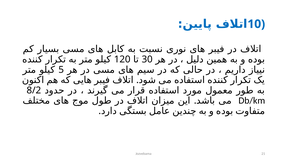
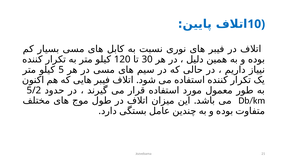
8/2: 8/2 -> 5/2
